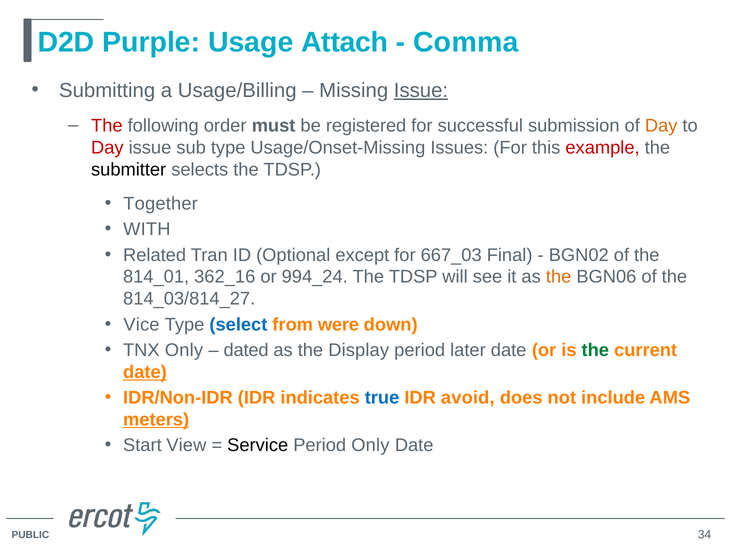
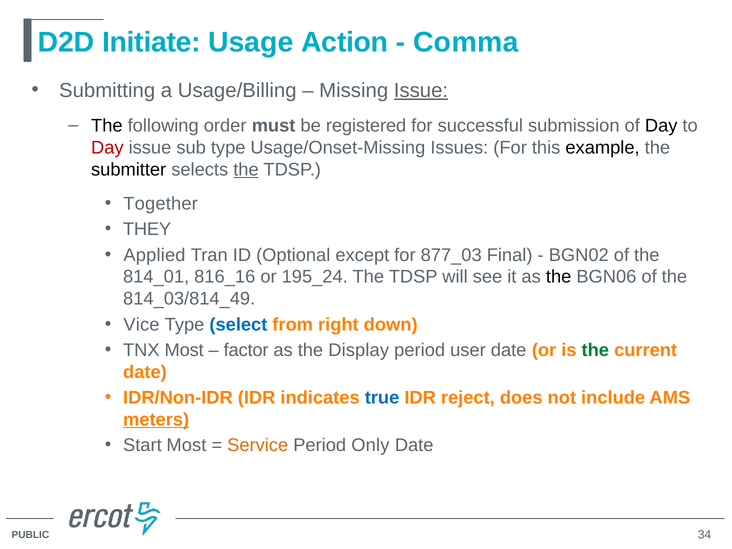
Purple: Purple -> Initiate
Attach: Attach -> Action
The at (107, 126) colour: red -> black
Day at (661, 126) colour: orange -> black
example colour: red -> black
the at (246, 170) underline: none -> present
WITH: WITH -> THEY
Related: Related -> Applied
667_03: 667_03 -> 877_03
362_16: 362_16 -> 816_16
994_24: 994_24 -> 195_24
the at (559, 277) colour: orange -> black
814_03/814_27: 814_03/814_27 -> 814_03/814_49
were: were -> right
TNX Only: Only -> Most
dated: dated -> factor
later: later -> user
date at (145, 372) underline: present -> none
avoid: avoid -> reject
Start View: View -> Most
Service colour: black -> orange
